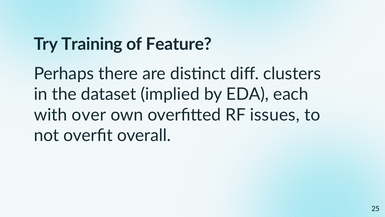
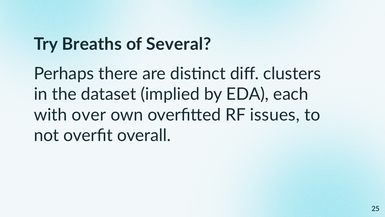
Training: Training -> Breaths
Feature: Feature -> Several
